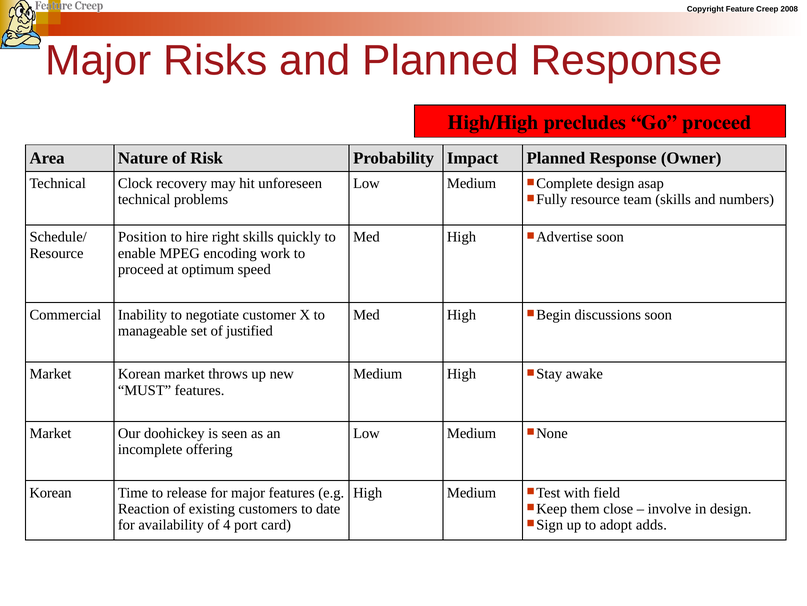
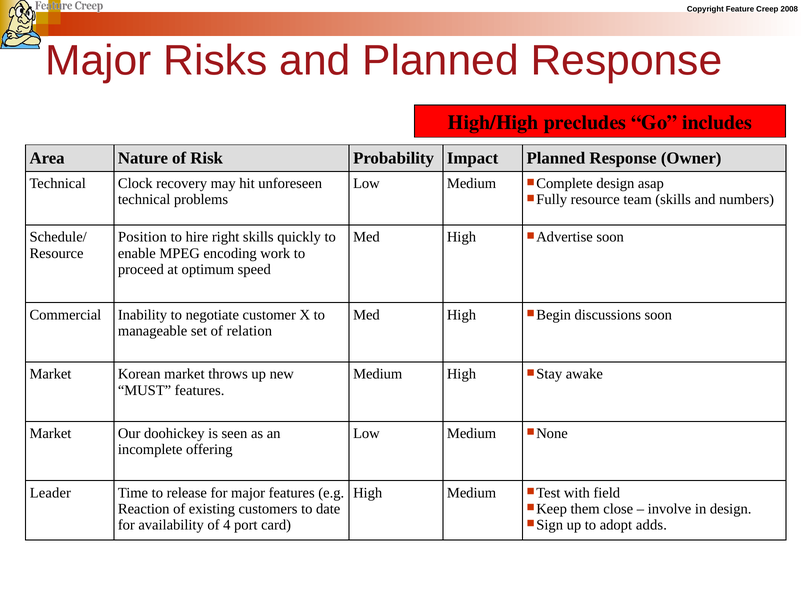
Go proceed: proceed -> includes
justified: justified -> relation
Korean at (51, 492): Korean -> Leader
